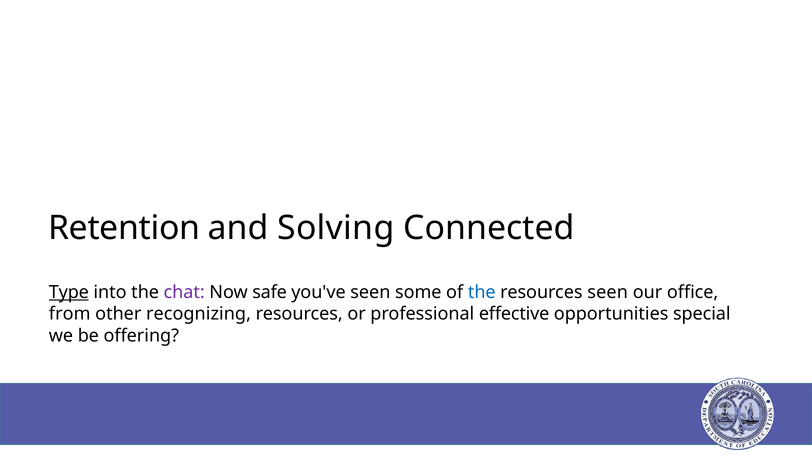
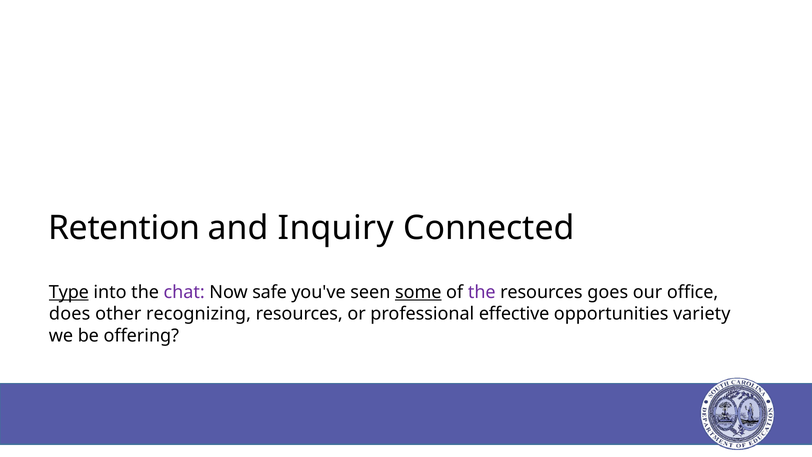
Solving: Solving -> Inquiry
some underline: none -> present
the at (482, 292) colour: blue -> purple
resources seen: seen -> goes
from: from -> does
special: special -> variety
